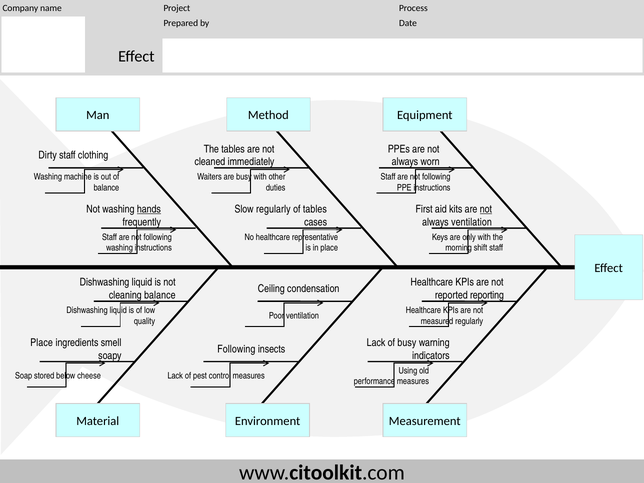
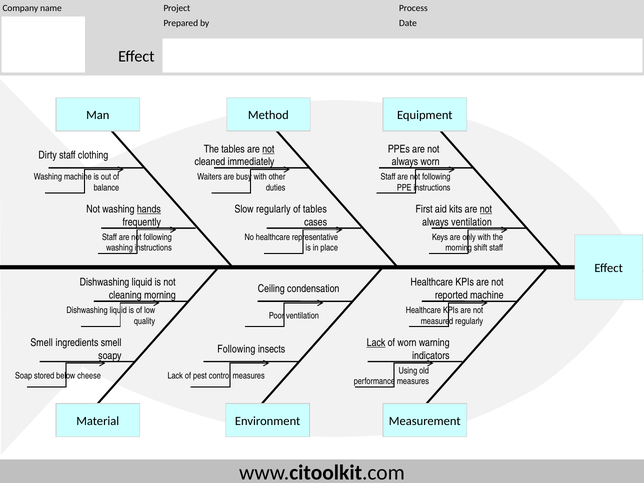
not at (268, 149) underline: none -> present
cleaning balance: balance -> morning
reported reporting: reporting -> machine
Place at (42, 343): Place -> Smell
Lack at (376, 343) underline: none -> present
of busy: busy -> worn
